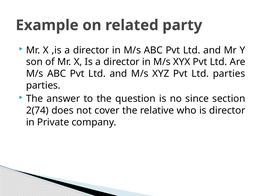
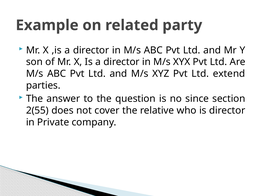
Ltd parties: parties -> extend
2(74: 2(74 -> 2(55
